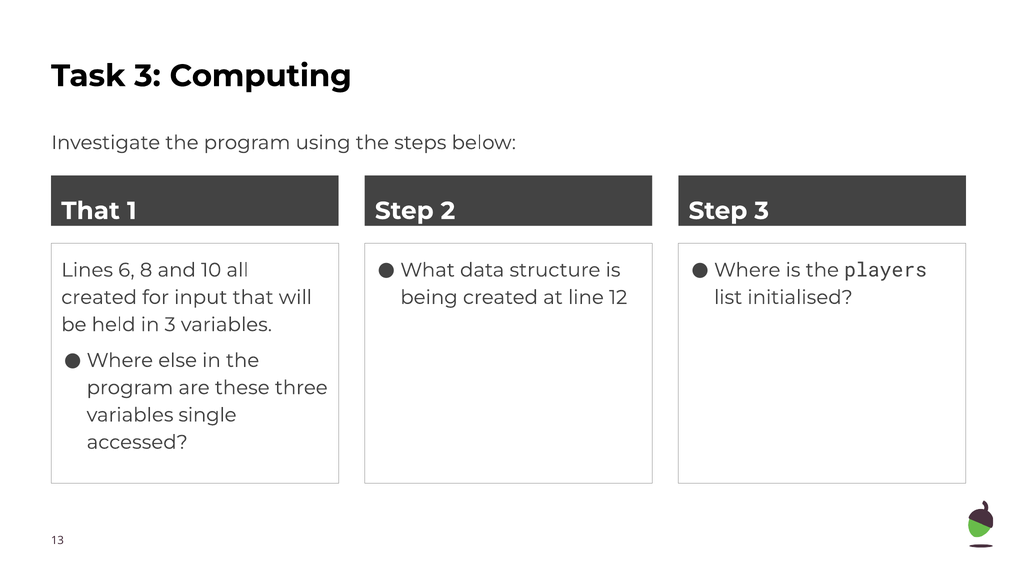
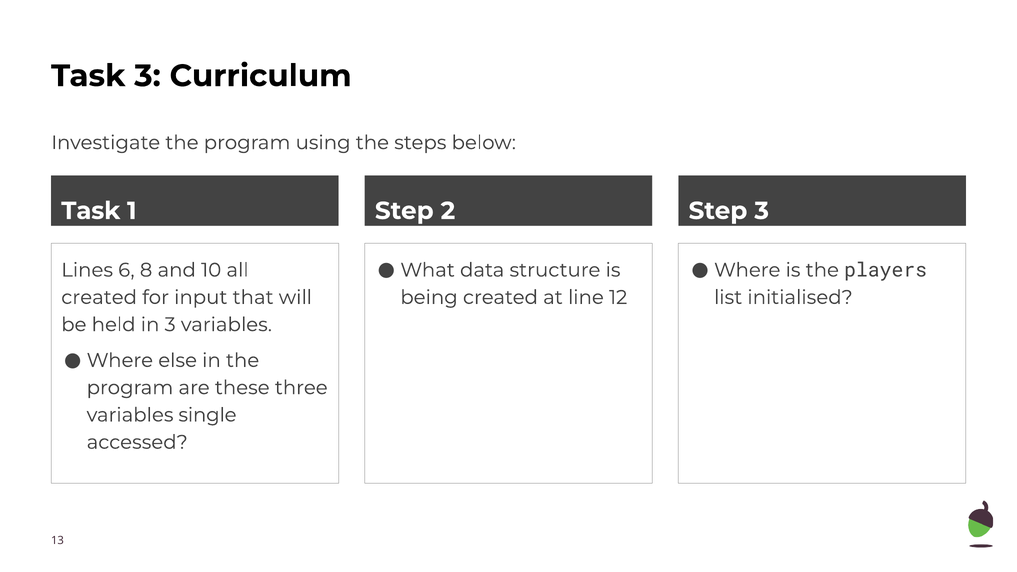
Computing: Computing -> Curriculum
That at (91, 211): That -> Task
